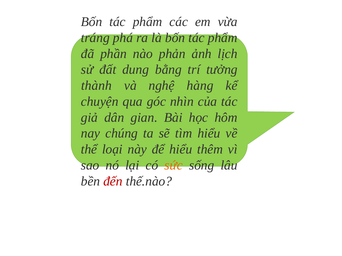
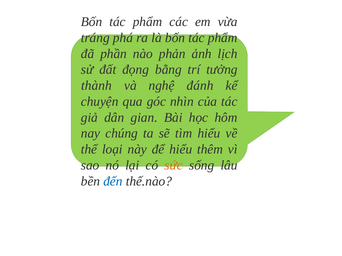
dung: dung -> đọng
hàng: hàng -> đánh
đến colour: red -> blue
